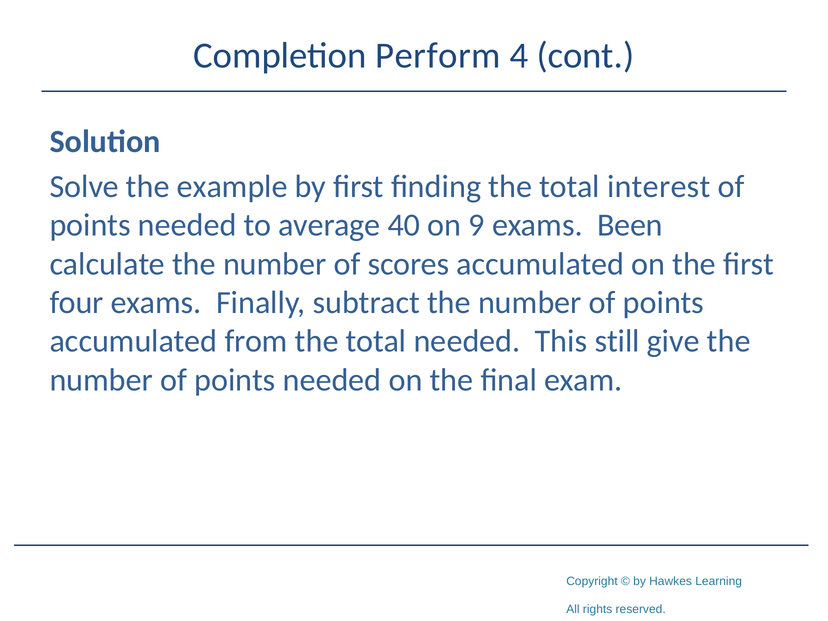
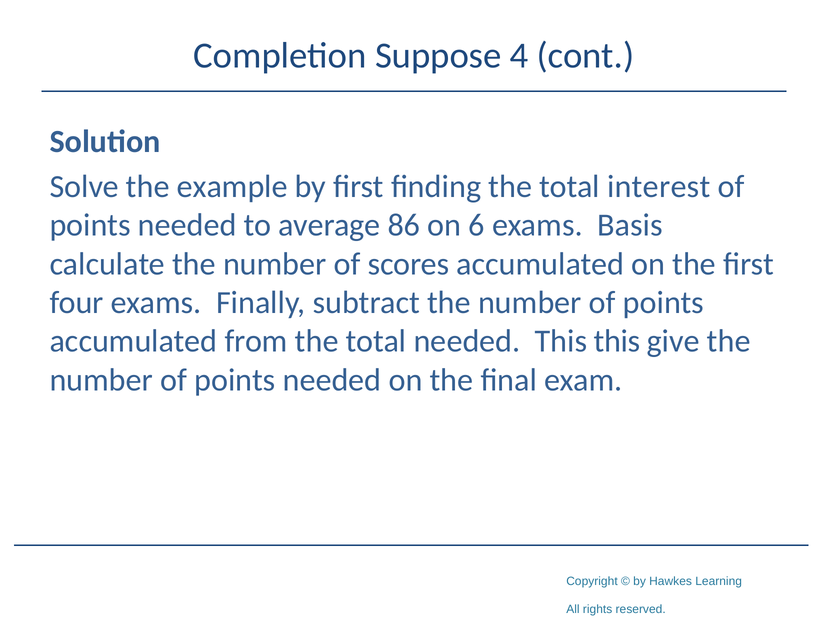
Perform: Perform -> Suppose
40: 40 -> 86
9: 9 -> 6
Been: Been -> Basis
This still: still -> this
